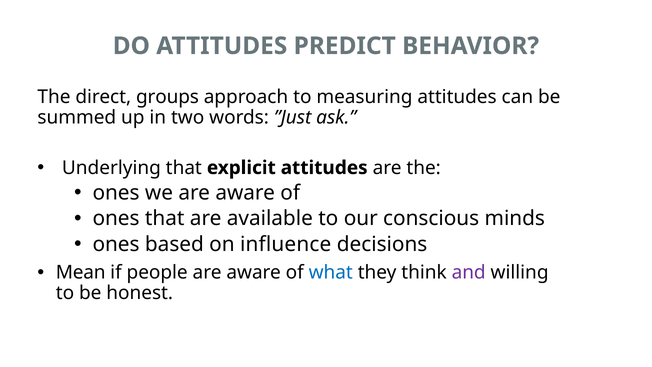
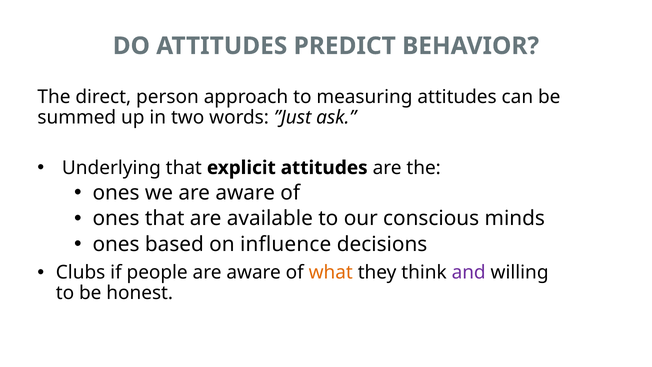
groups: groups -> person
Mean: Mean -> Clubs
what colour: blue -> orange
